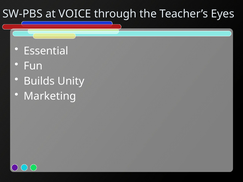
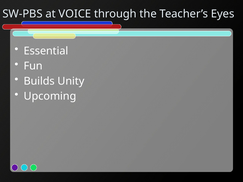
Marketing: Marketing -> Upcoming
